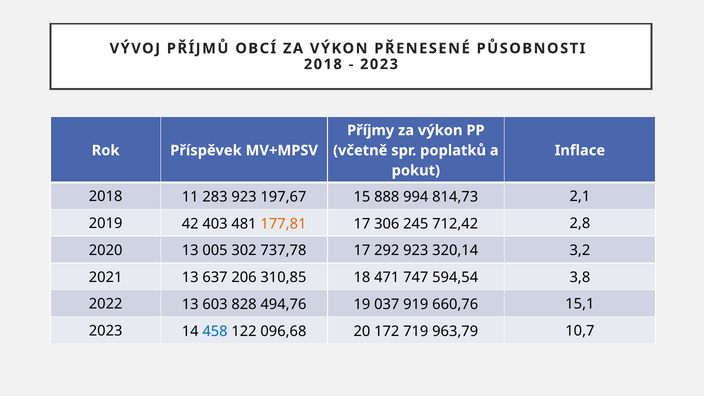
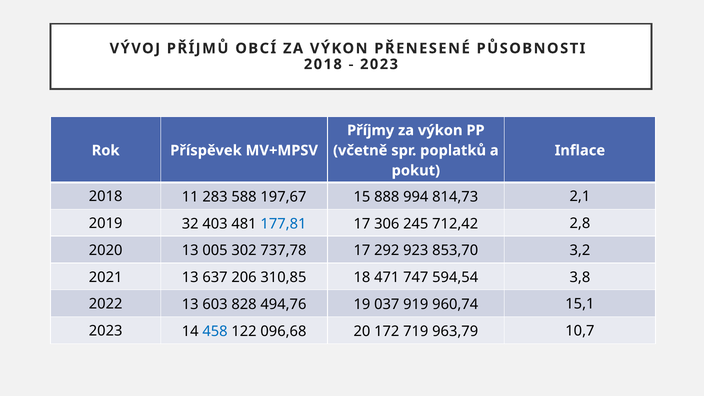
283 923: 923 -> 588
42: 42 -> 32
177,81 colour: orange -> blue
320,14: 320,14 -> 853,70
660,76: 660,76 -> 960,74
